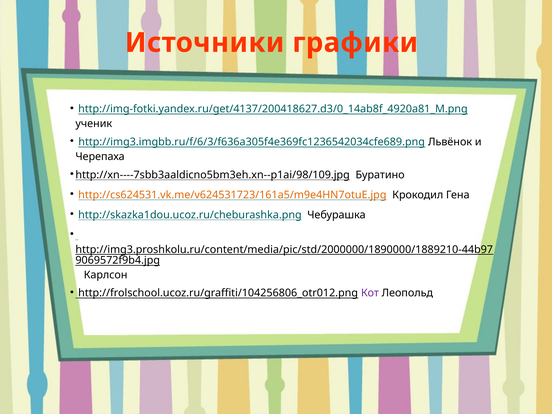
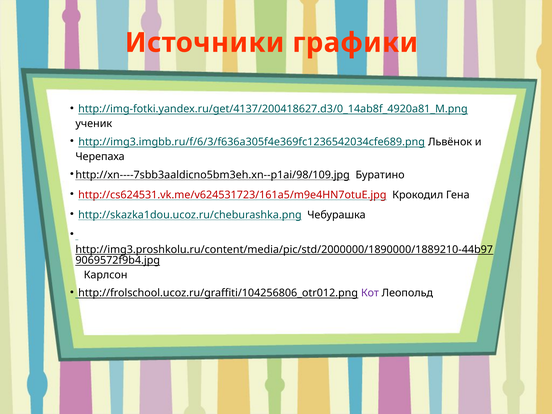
http://cs624531.vk.me/v624531723/161a5/m9e4HN7otuE.jpg colour: orange -> red
